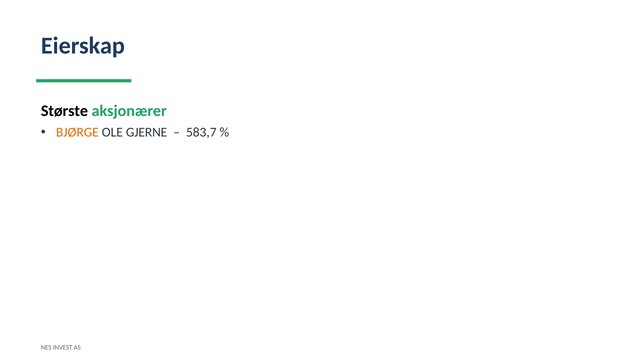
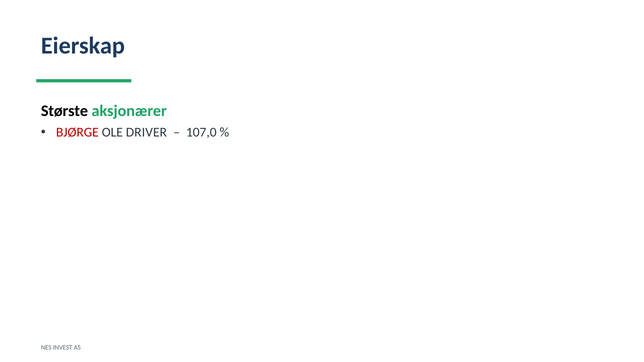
BJØRGE colour: orange -> red
GJERNE: GJERNE -> DRIVER
583,7: 583,7 -> 107,0
